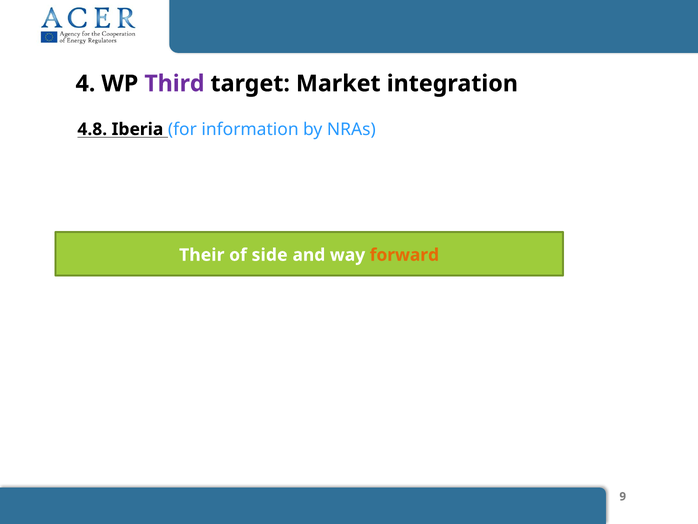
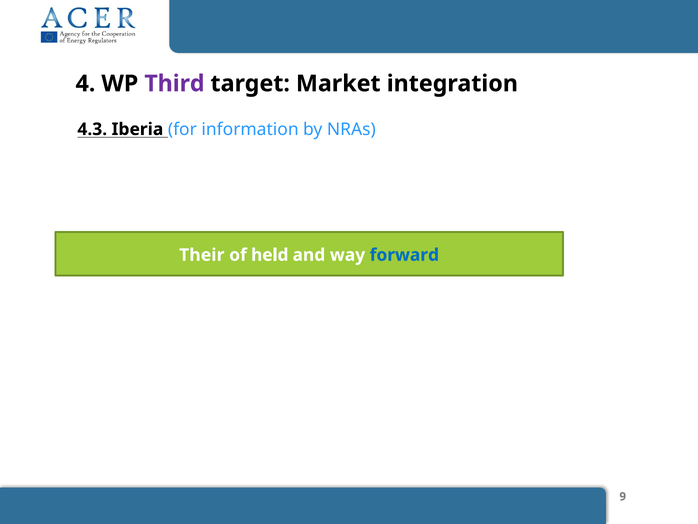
4.8: 4.8 -> 4.3
side: side -> held
forward colour: orange -> blue
